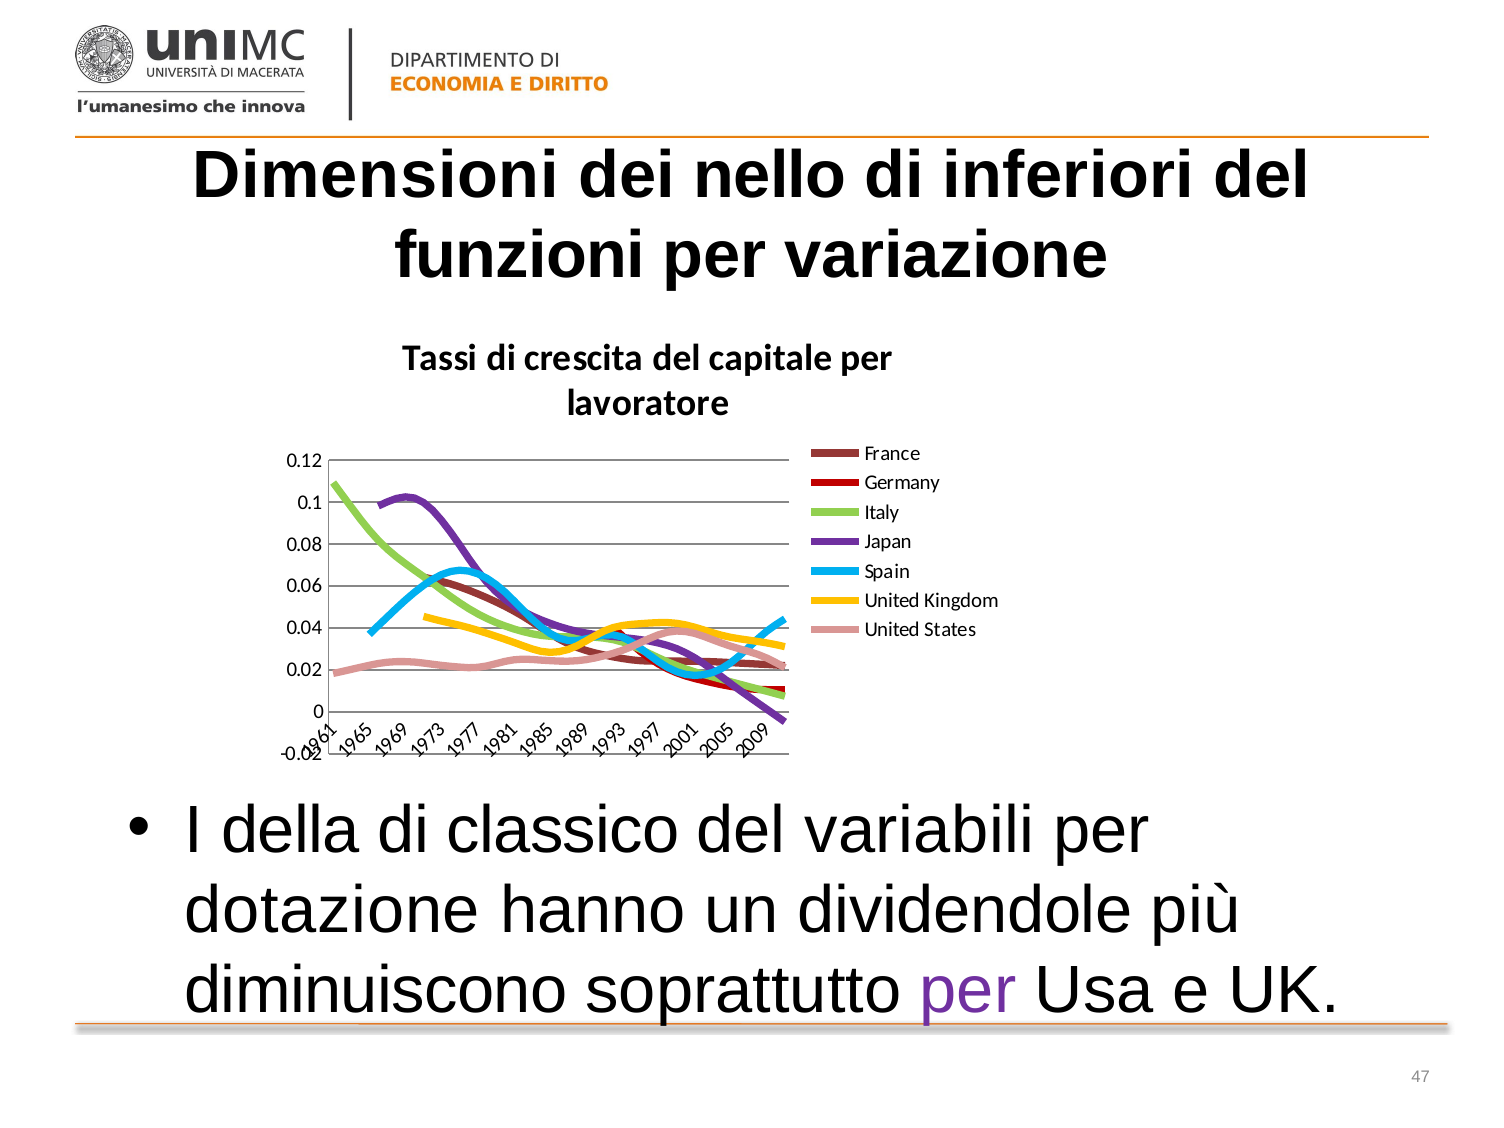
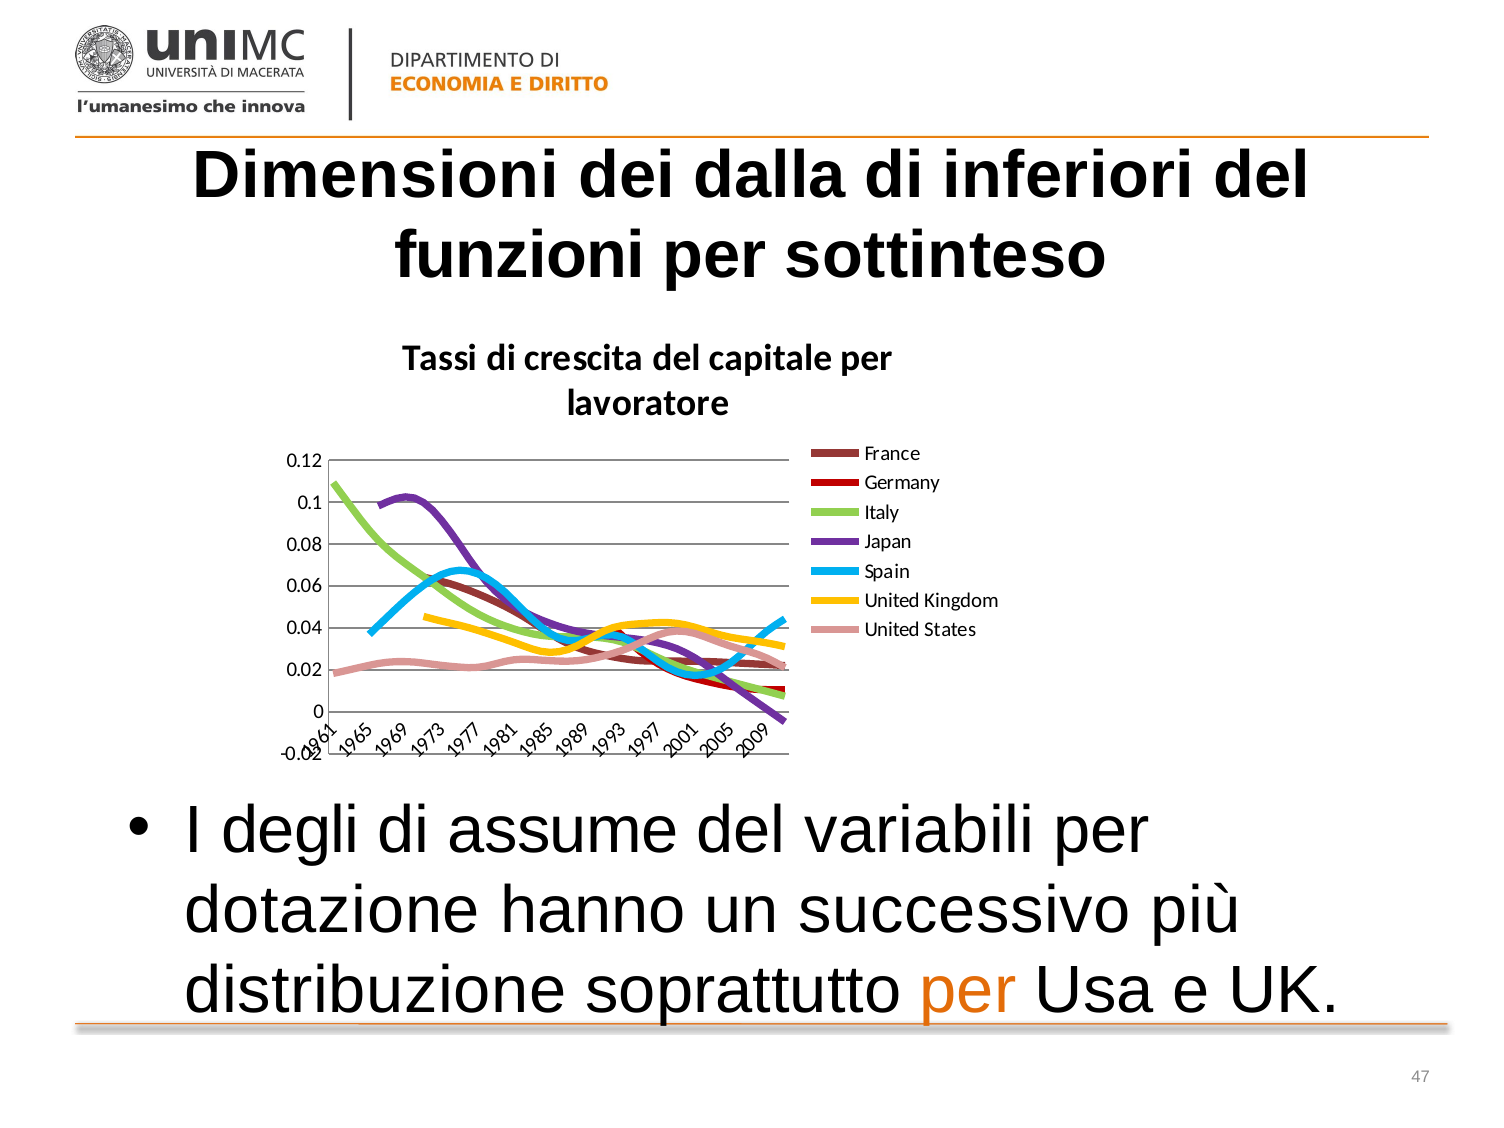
nello: nello -> dalla
variazione: variazione -> sottinteso
della: della -> degli
classico: classico -> assume
dividendole: dividendole -> successivo
diminuiscono: diminuiscono -> distribuzione
per at (968, 991) colour: purple -> orange
